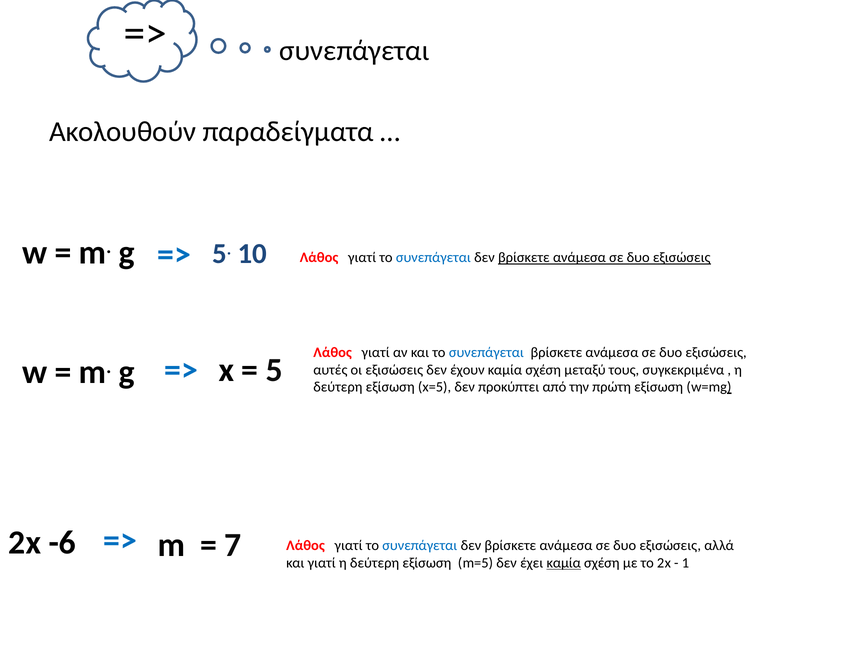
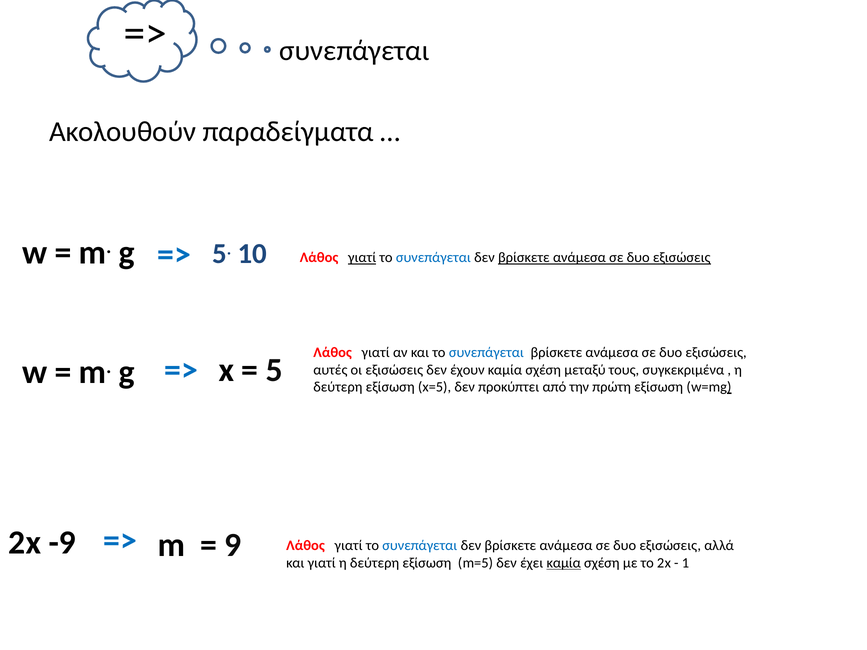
γιατί at (362, 258) underline: none -> present
7: 7 -> 9
-6: -6 -> -9
